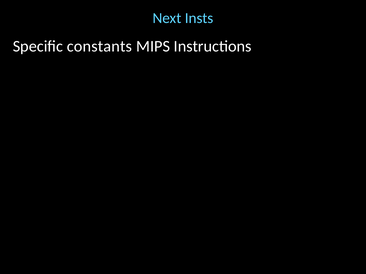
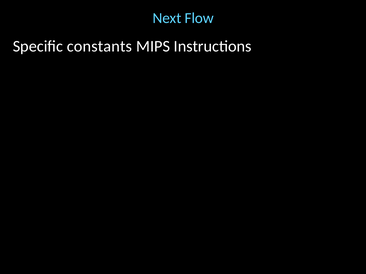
Insts: Insts -> Flow
